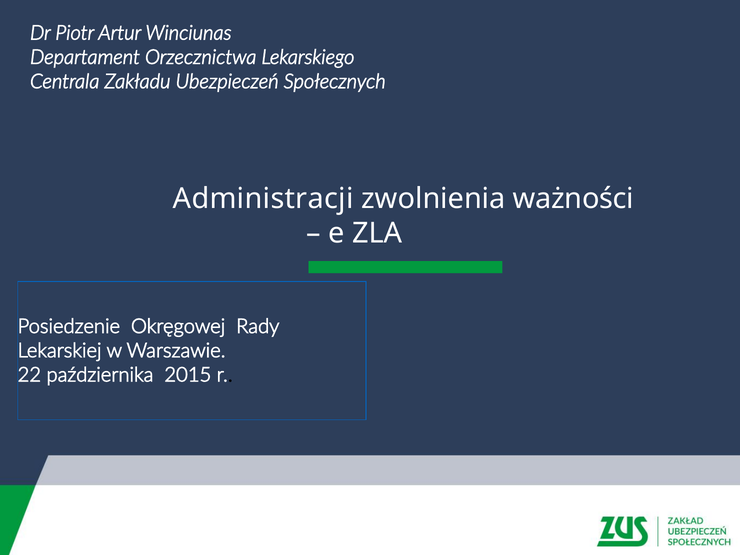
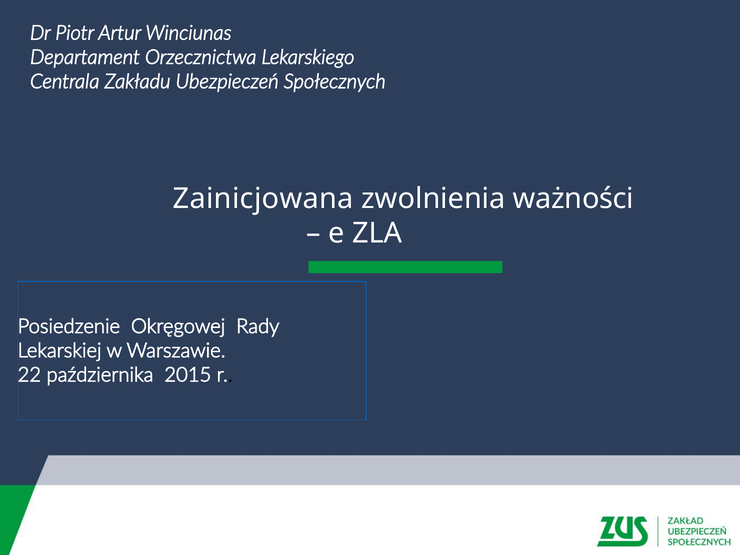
Administracji: Administracji -> Zainicjowana
